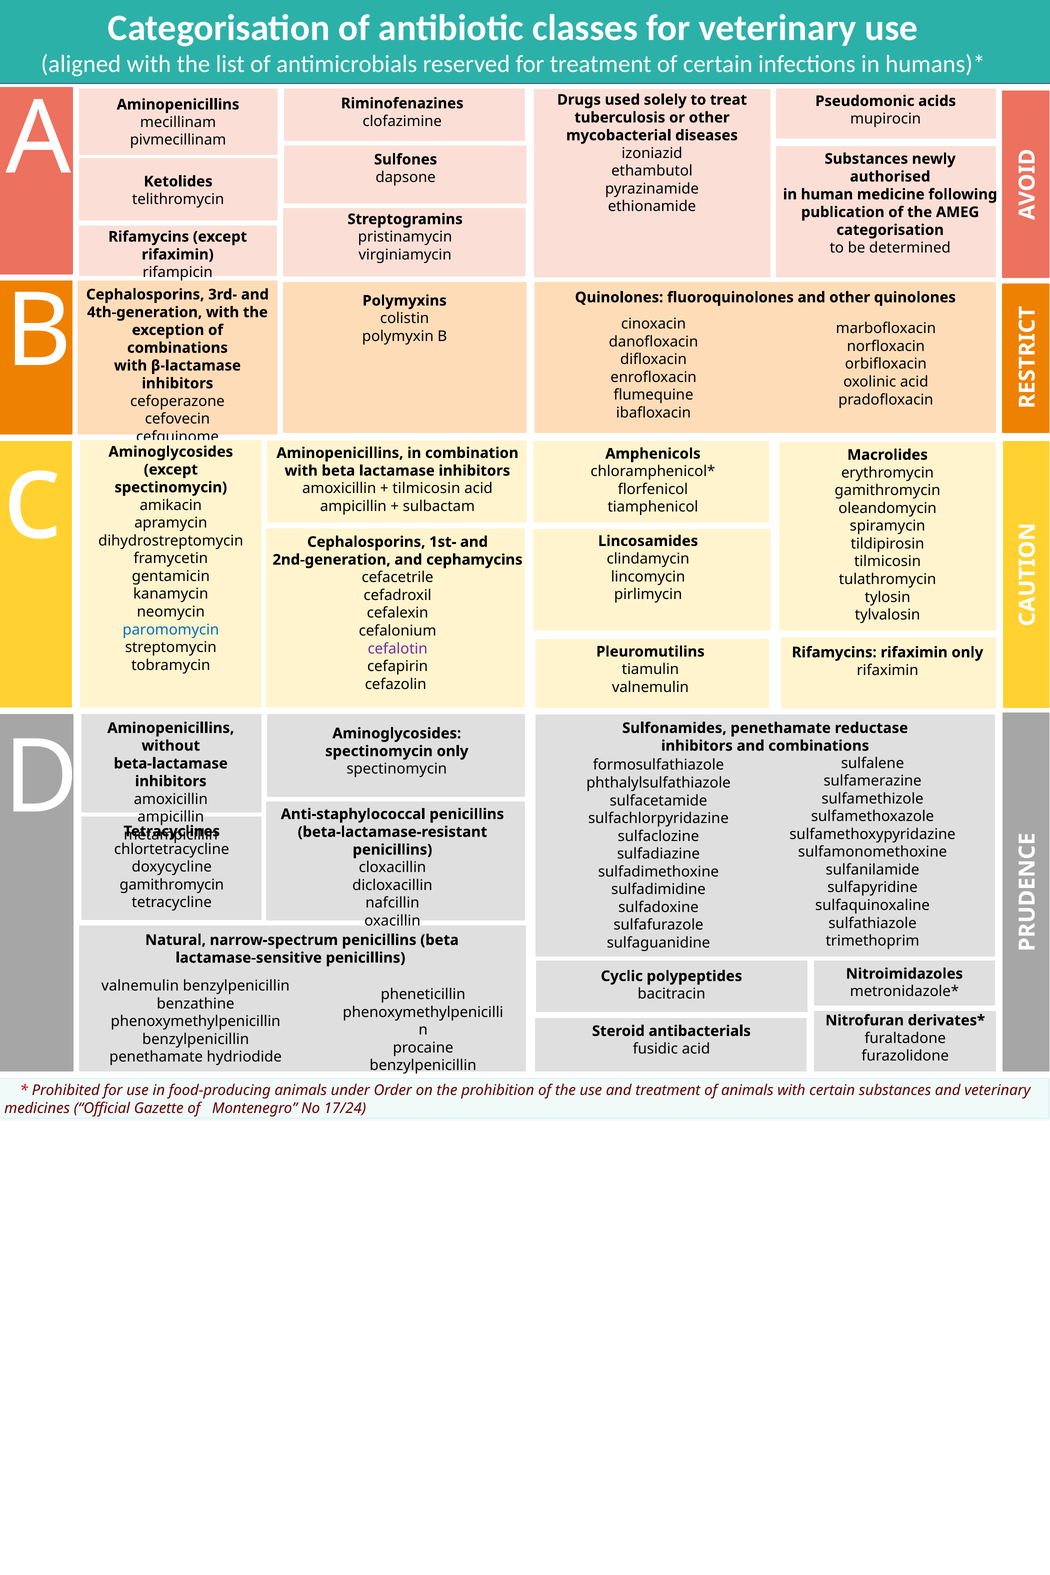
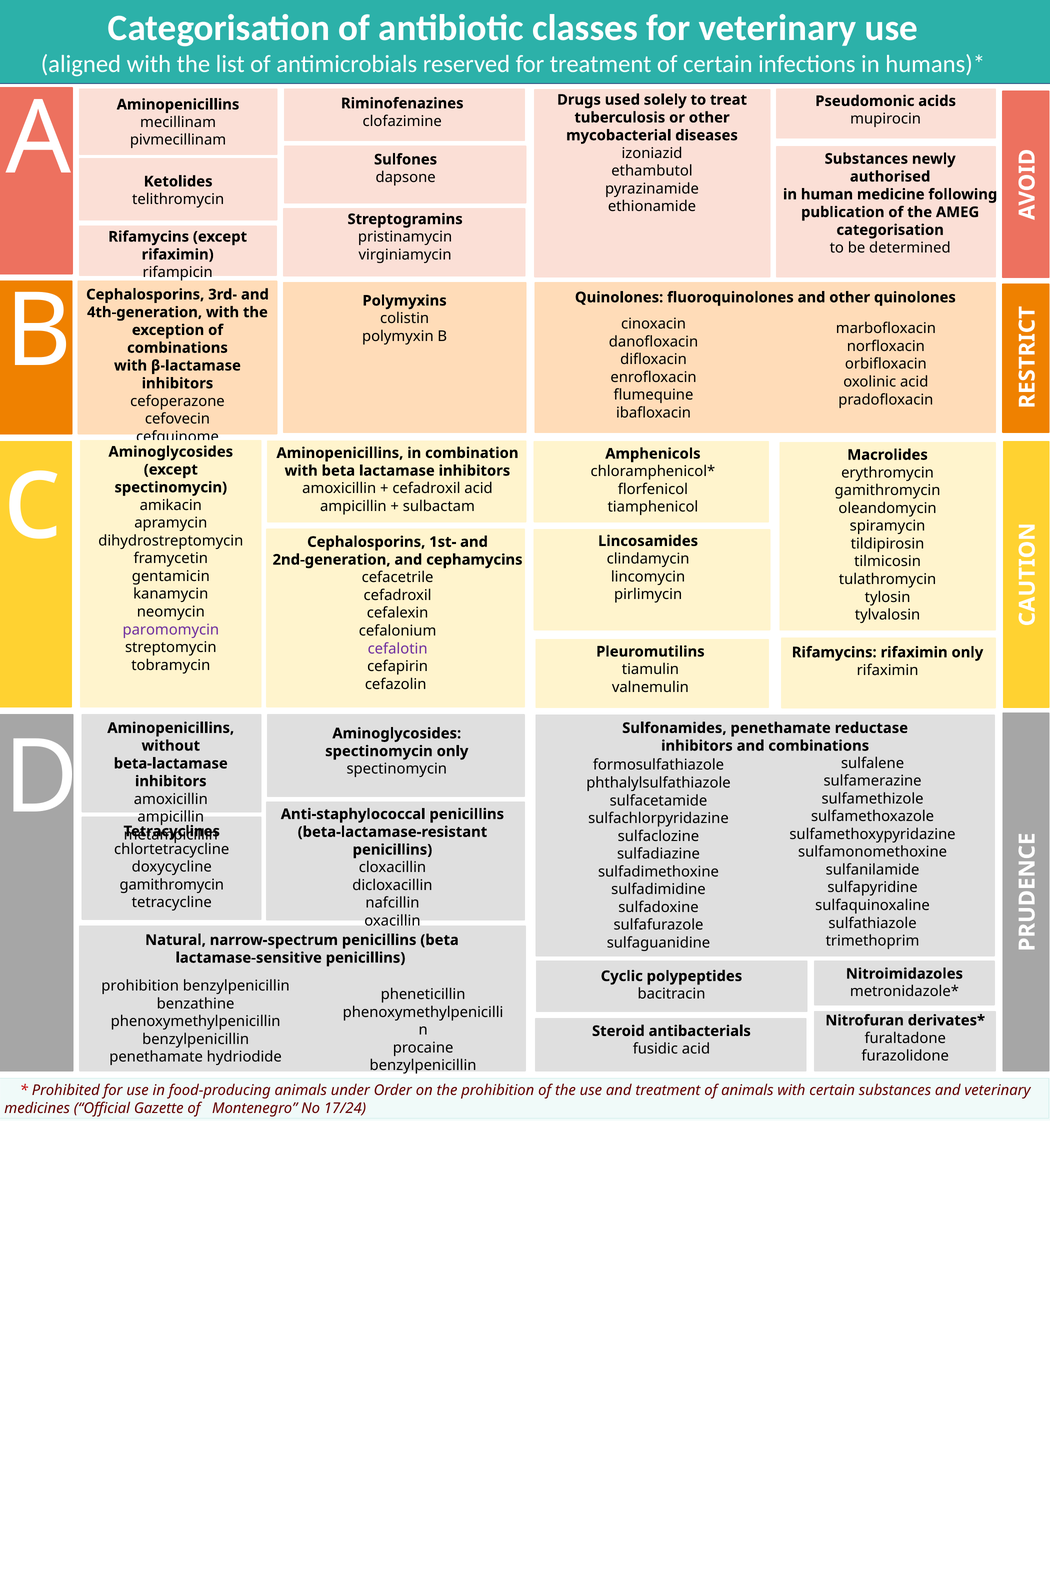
tilmicosin at (426, 488): tilmicosin -> cefadroxil
paromomycin colour: blue -> purple
valnemulin at (140, 986): valnemulin -> prohibition
